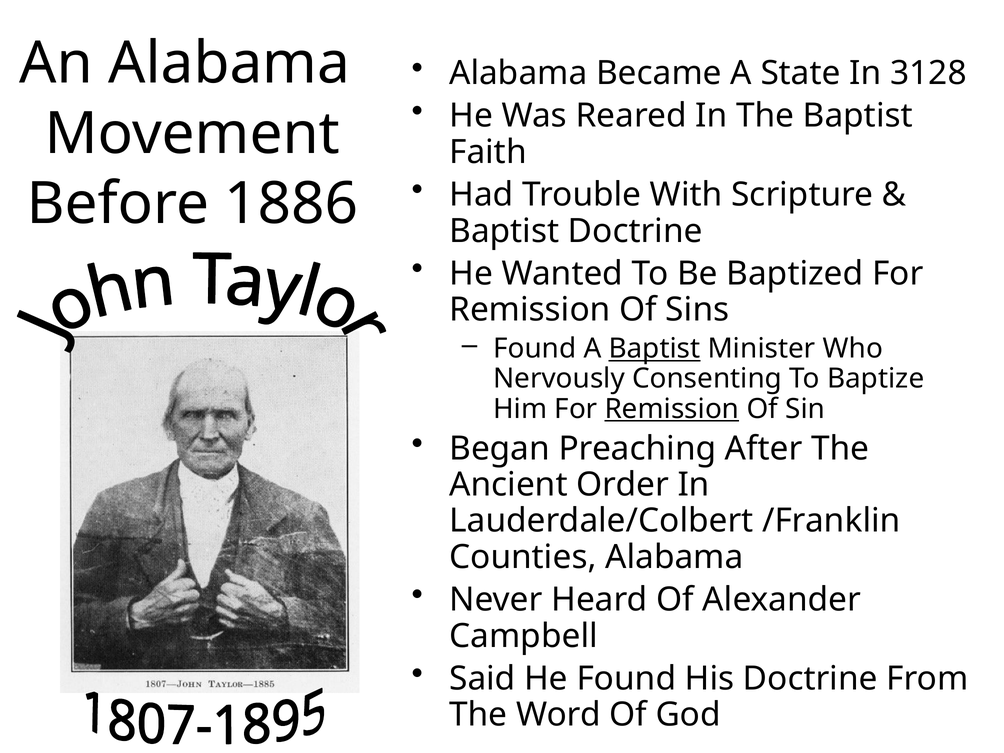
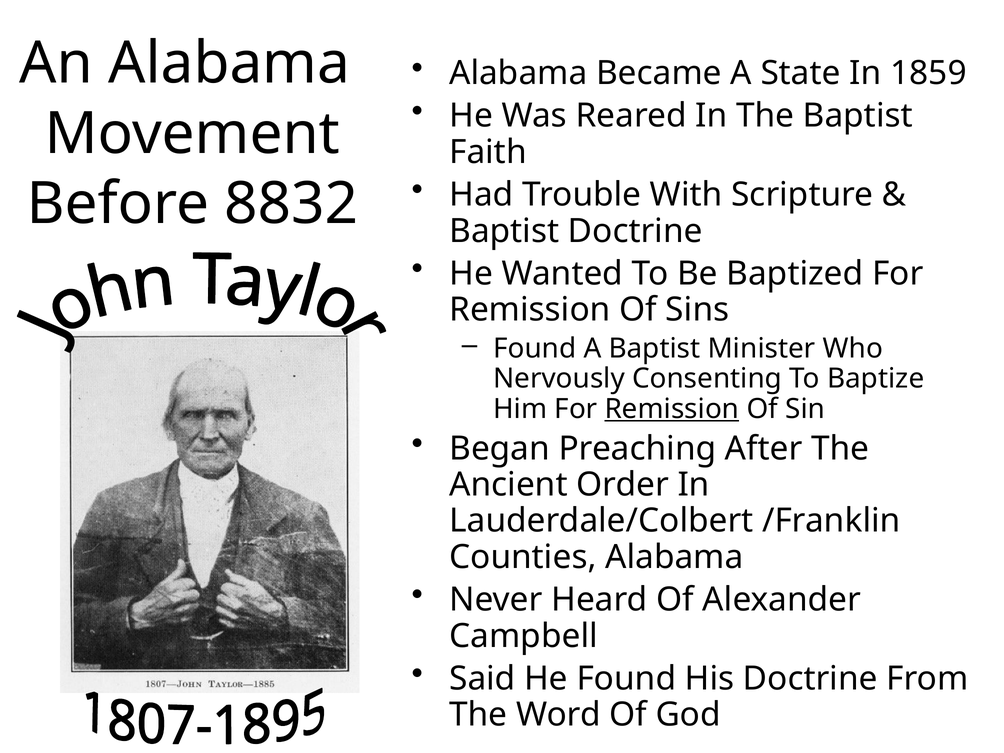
3128: 3128 -> 1859
1886: 1886 -> 8832
Baptist at (655, 349) underline: present -> none
